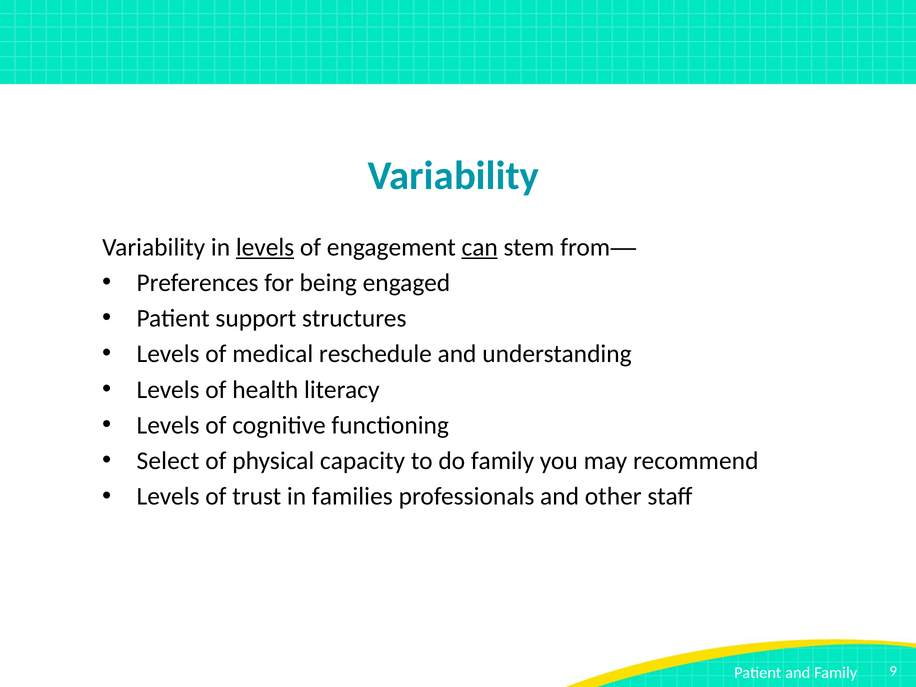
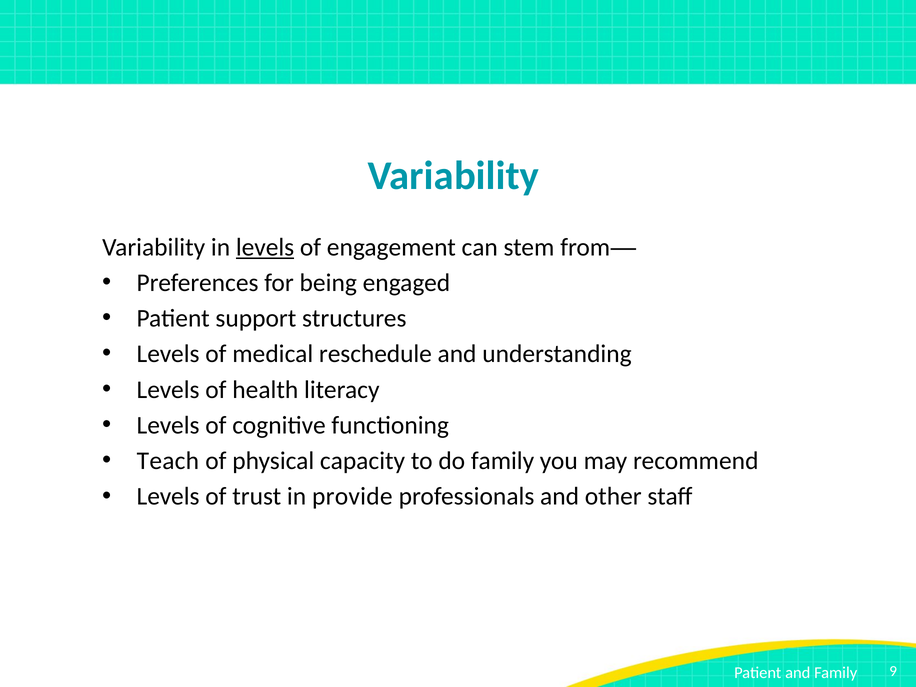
can underline: present -> none
Select: Select -> Teach
families: families -> provide
